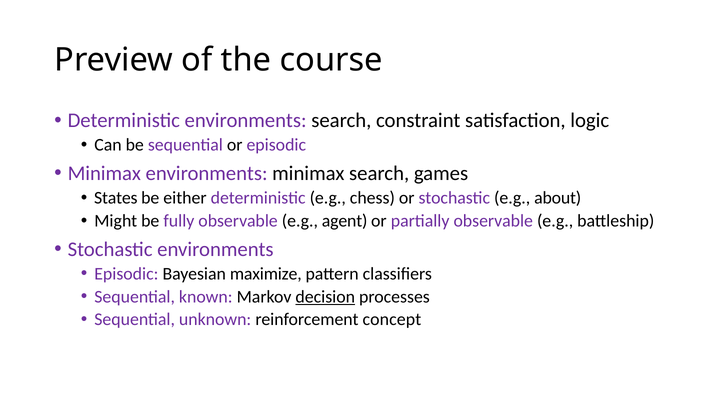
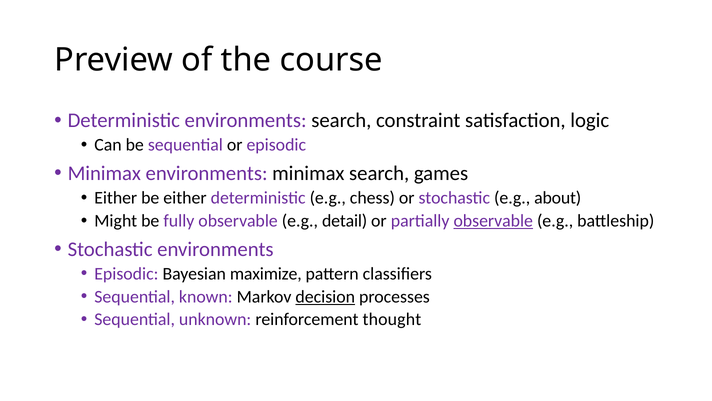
States at (116, 198): States -> Either
agent: agent -> detail
observable at (493, 221) underline: none -> present
concept: concept -> thought
